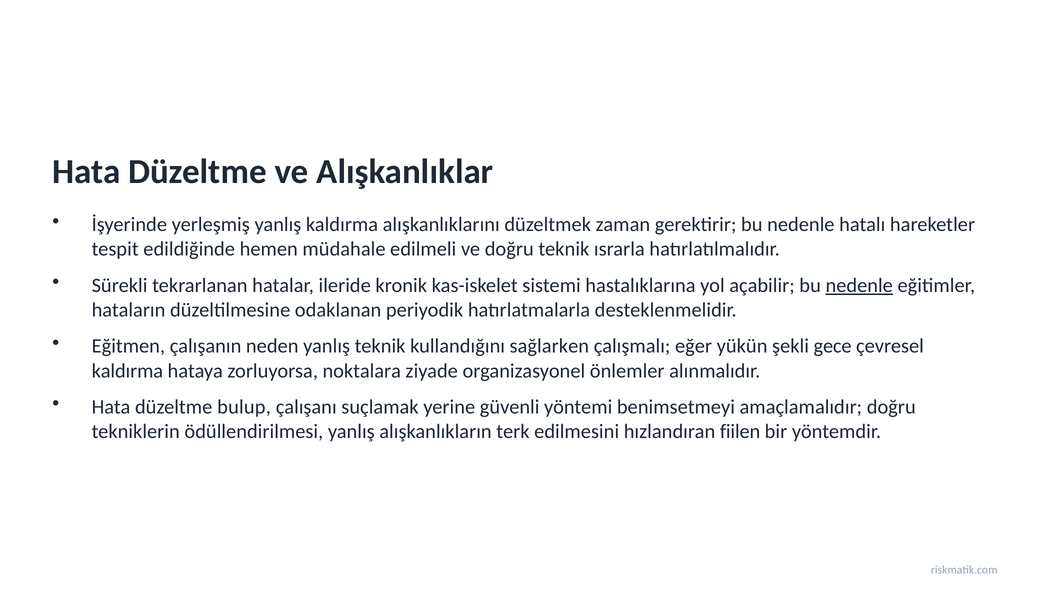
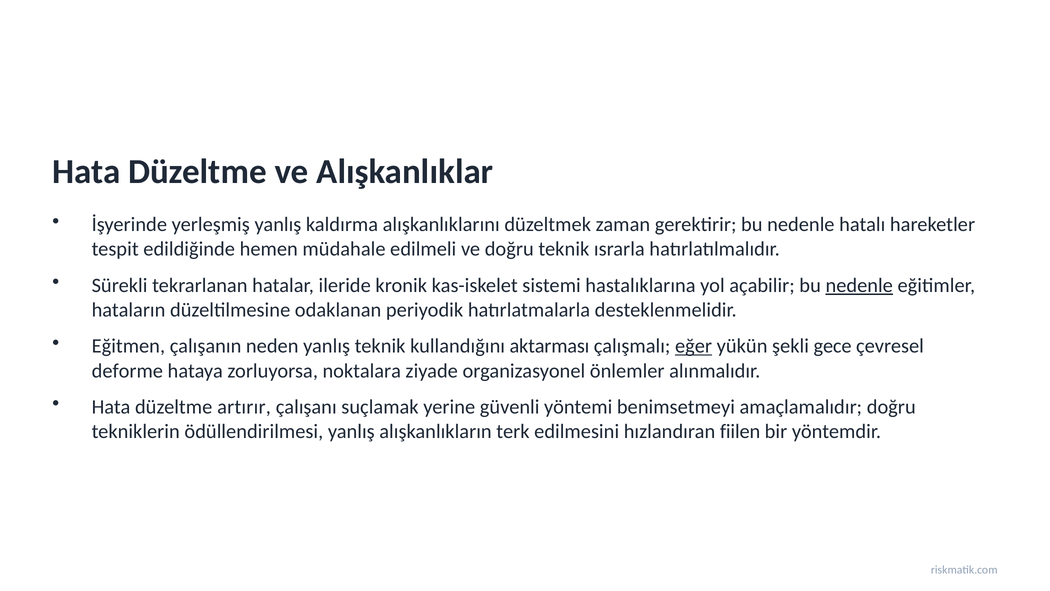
sağlarken: sağlarken -> aktarması
eğer underline: none -> present
kaldırma at (127, 371): kaldırma -> deforme
bulup: bulup -> artırır
